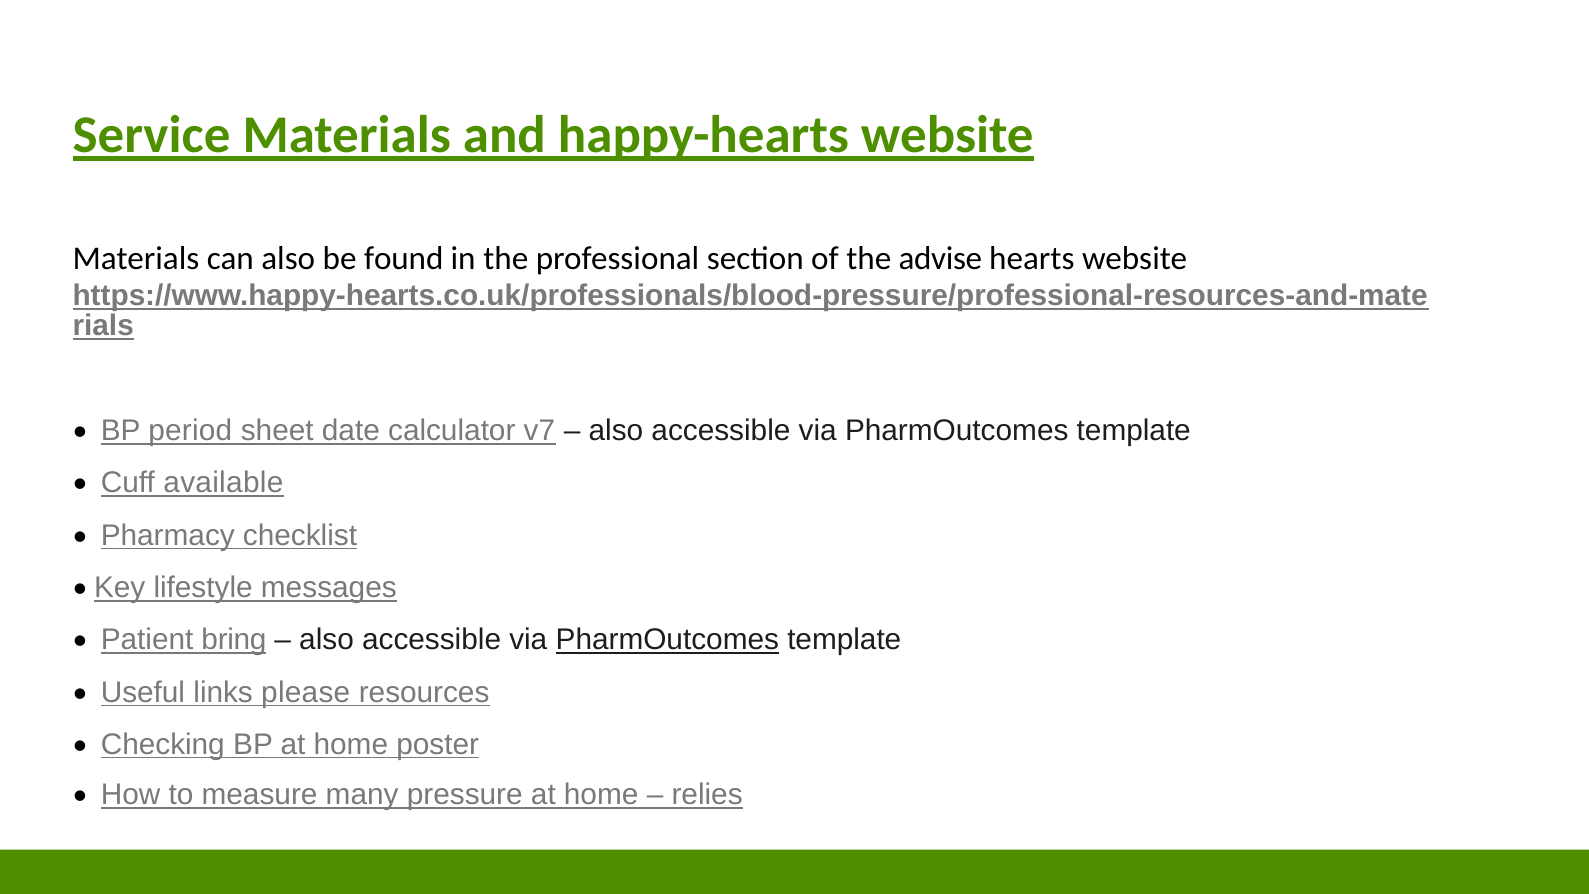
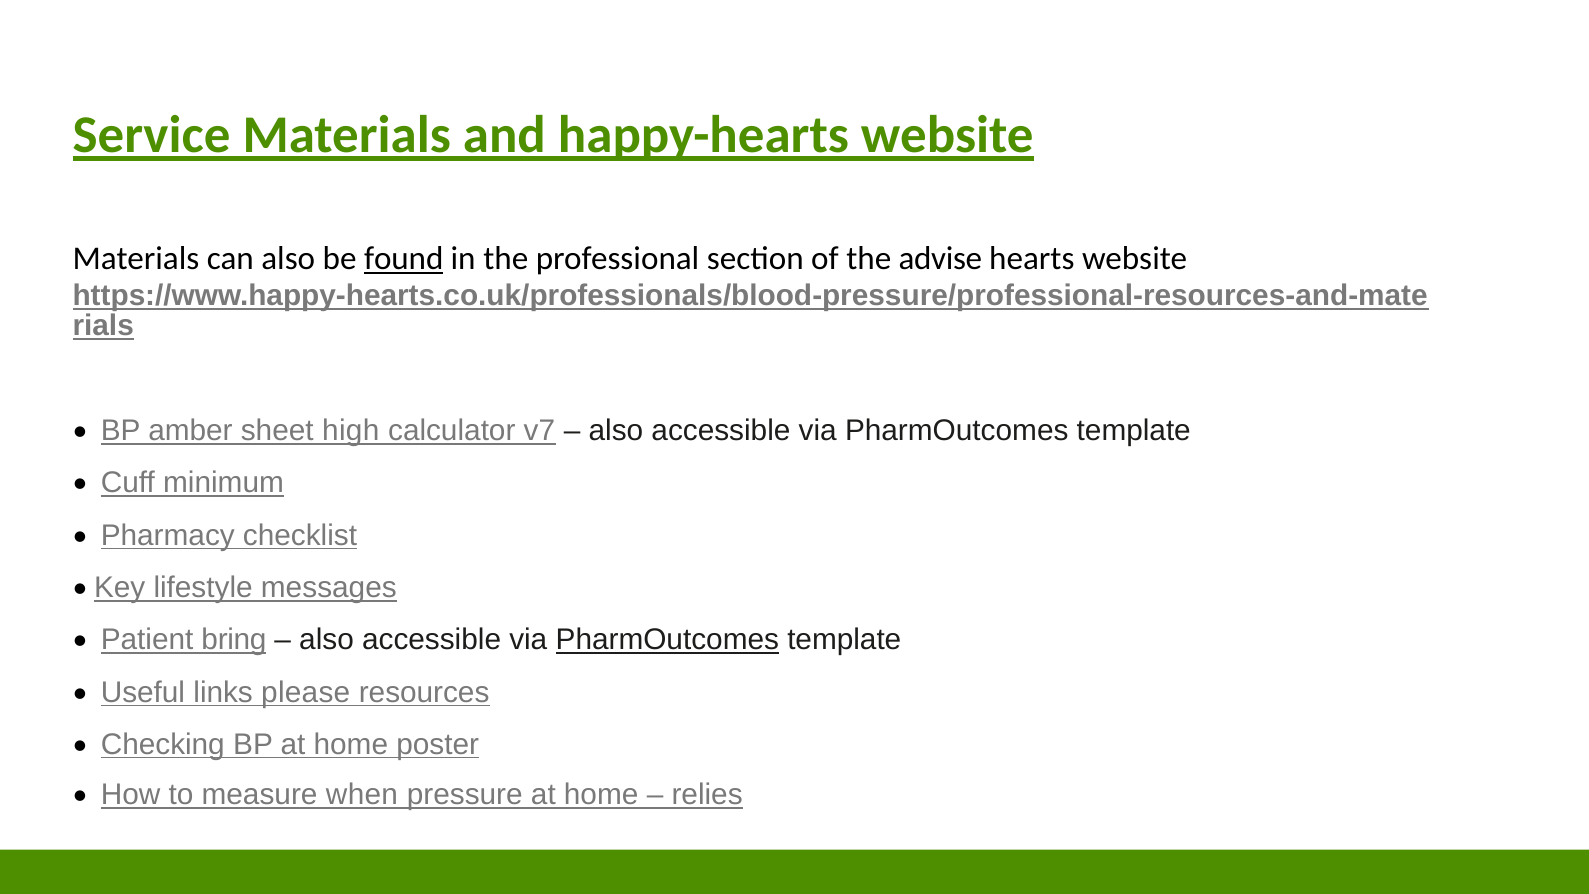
found underline: none -> present
period: period -> amber
date: date -> high
available: available -> minimum
many: many -> when
